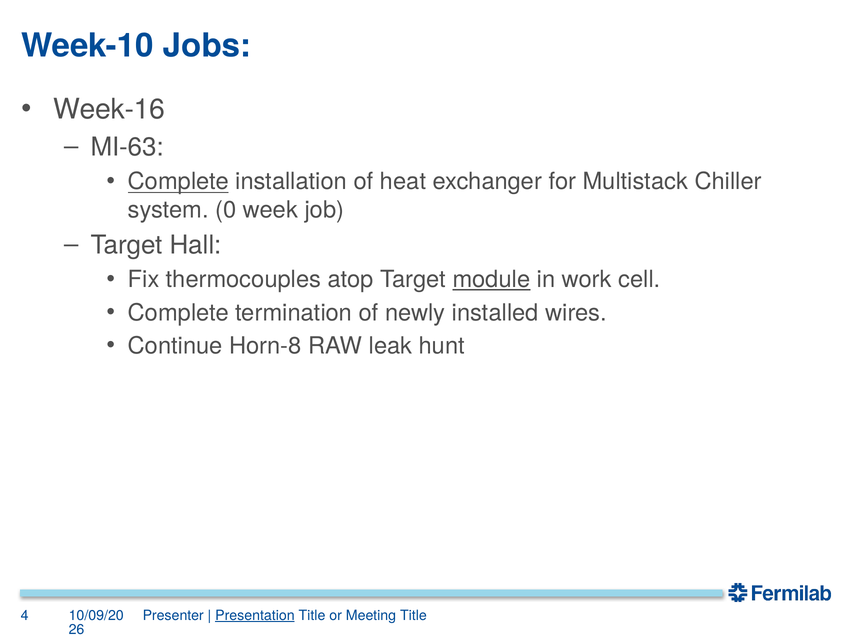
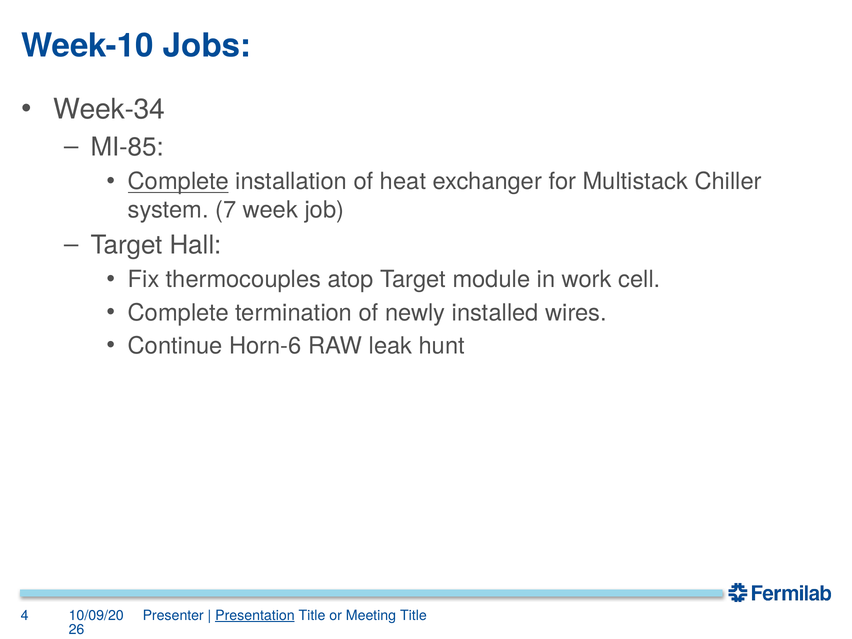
Week-16: Week-16 -> Week-34
MI-63: MI-63 -> MI-85
0: 0 -> 7
module underline: present -> none
Horn-8: Horn-8 -> Horn-6
